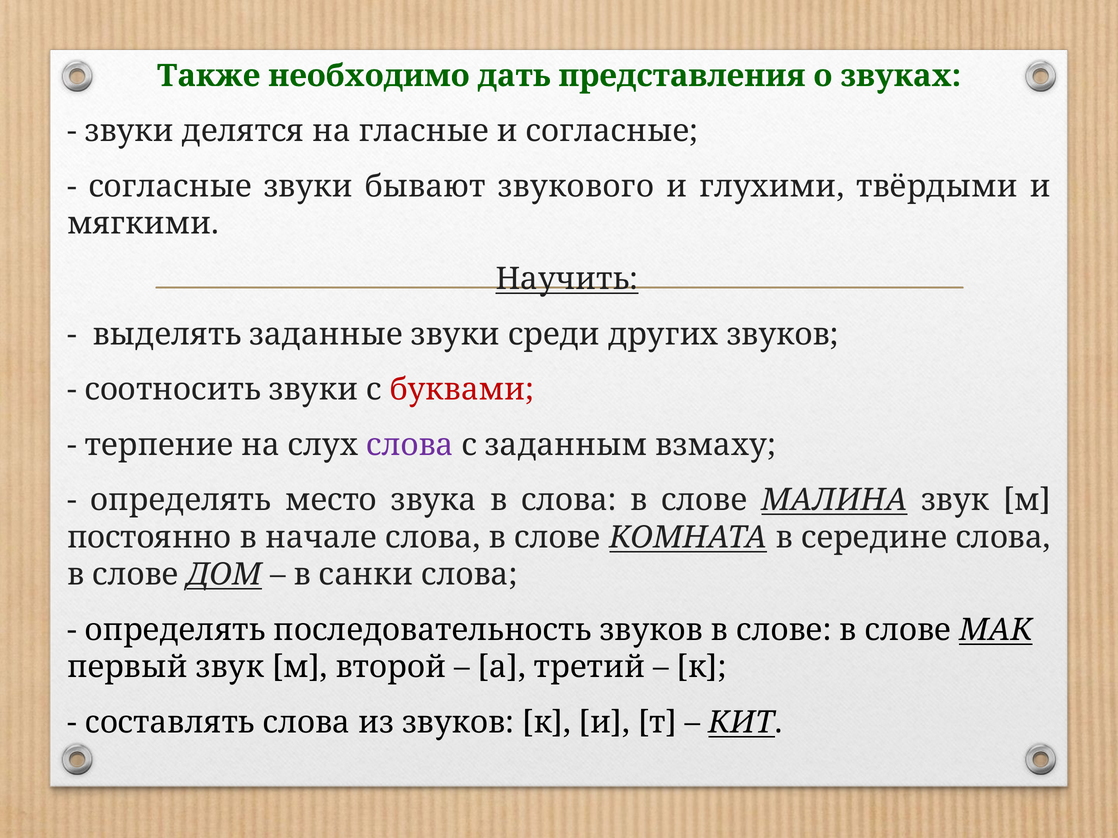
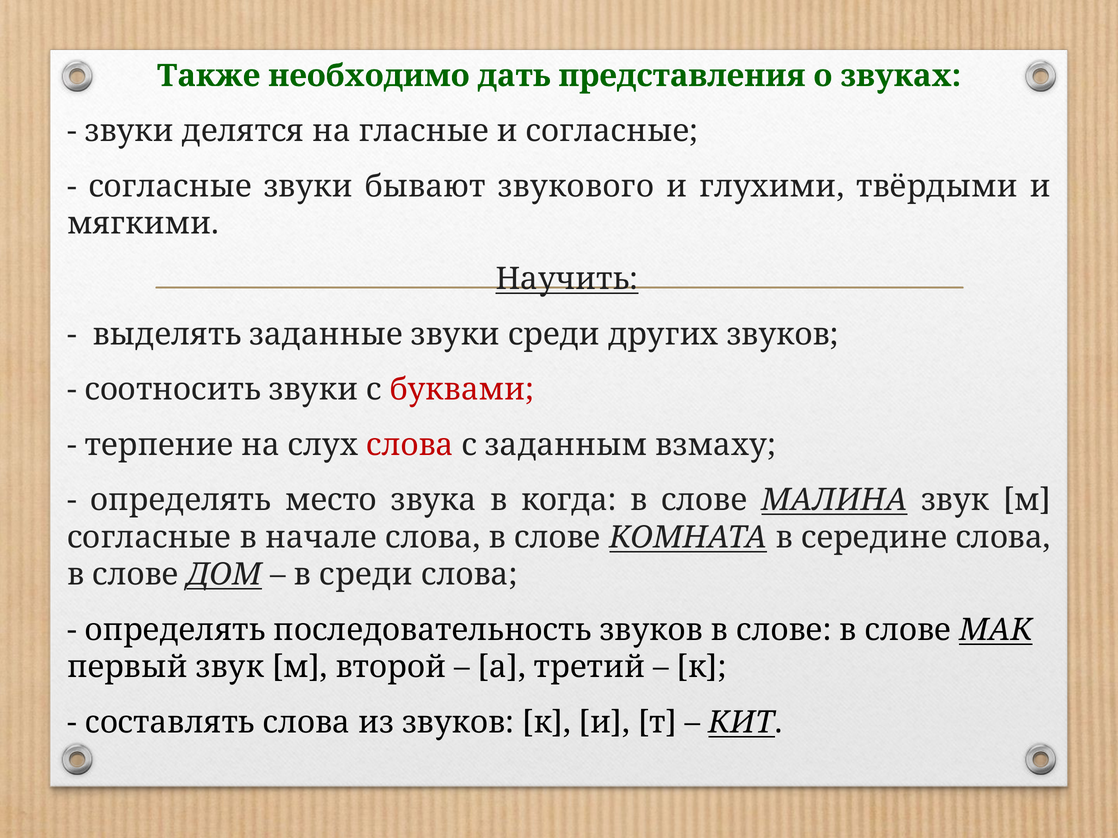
слова at (410, 445) colour: purple -> red
в слова: слова -> когда
постоянно at (149, 538): постоянно -> согласные
в санки: санки -> среди
